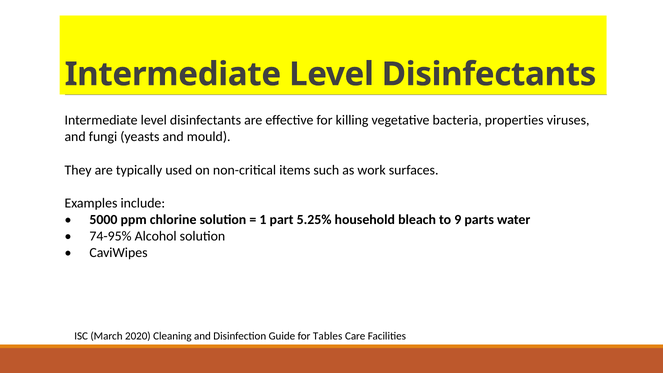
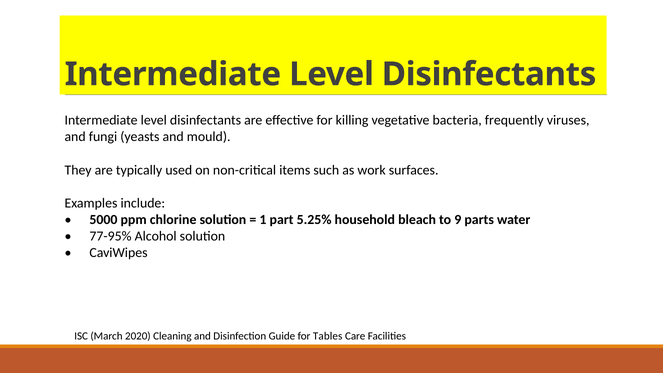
properties: properties -> frequently
74-95%: 74-95% -> 77-95%
